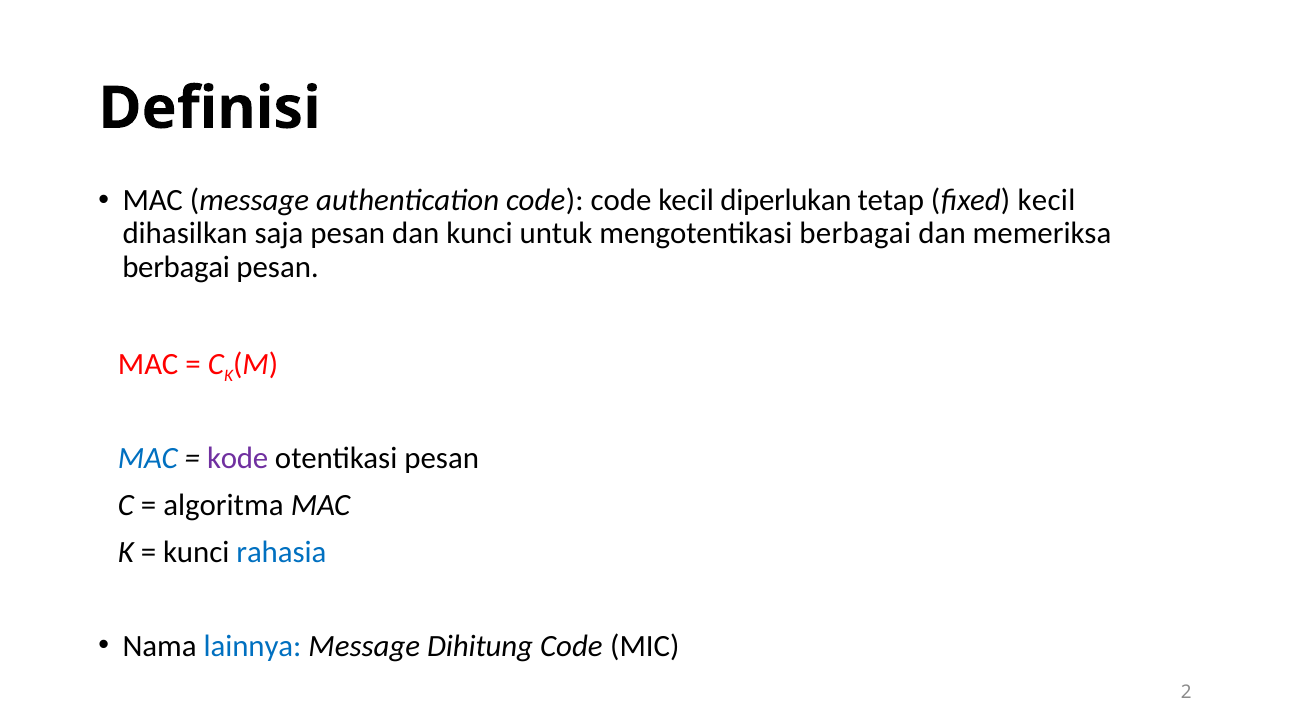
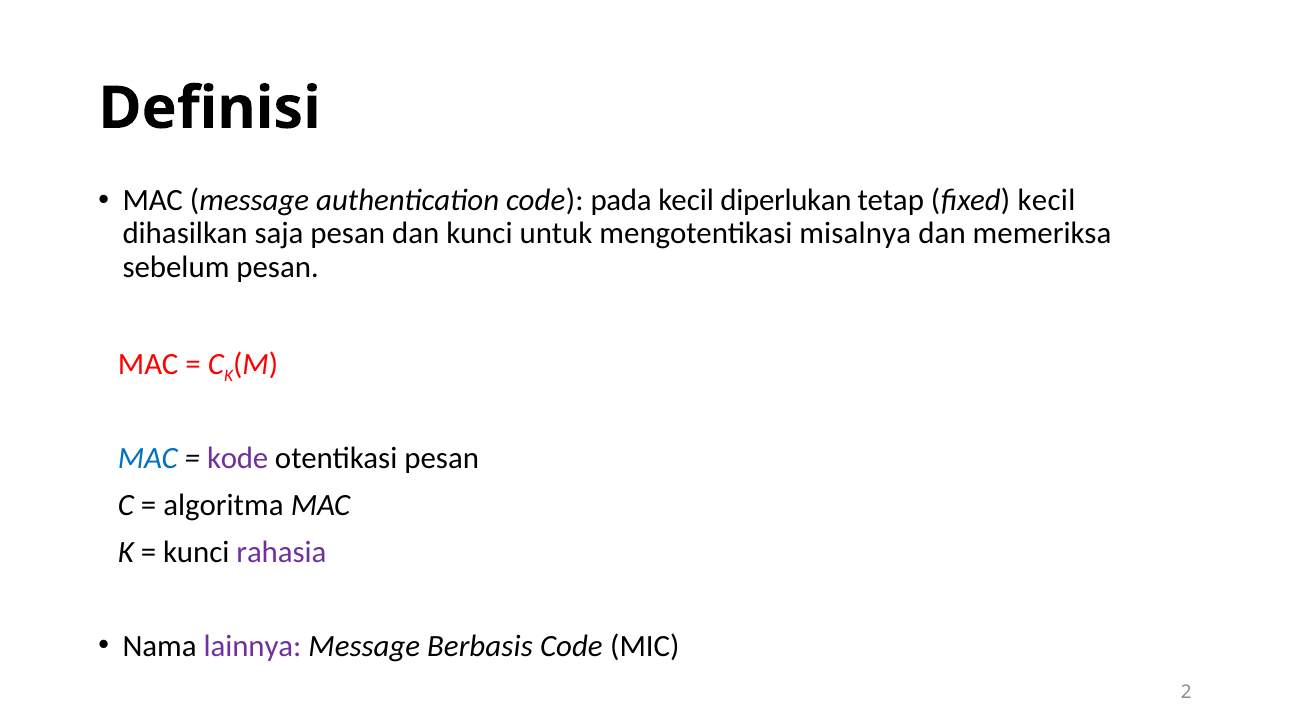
code code: code -> pada
mengotentikasi berbagai: berbagai -> misalnya
berbagai at (176, 267): berbagai -> sebelum
rahasia colour: blue -> purple
lainnya colour: blue -> purple
Dihitung: Dihitung -> Berbasis
